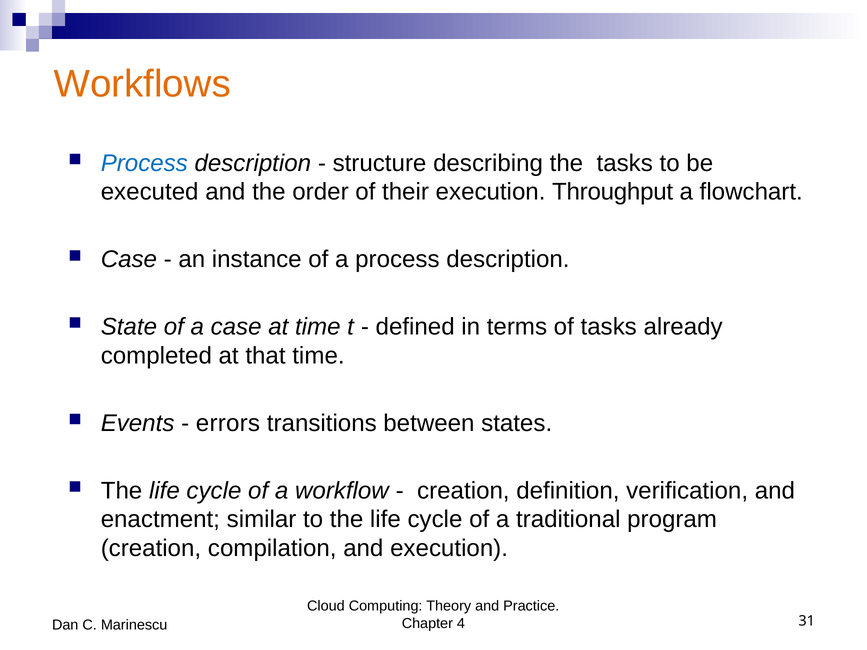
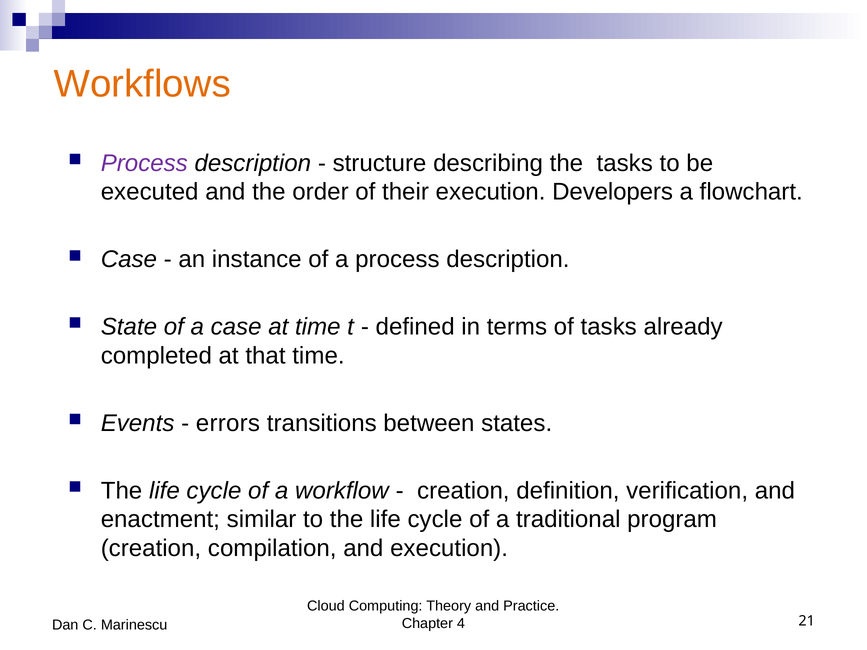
Process at (144, 163) colour: blue -> purple
Throughput: Throughput -> Developers
31: 31 -> 21
